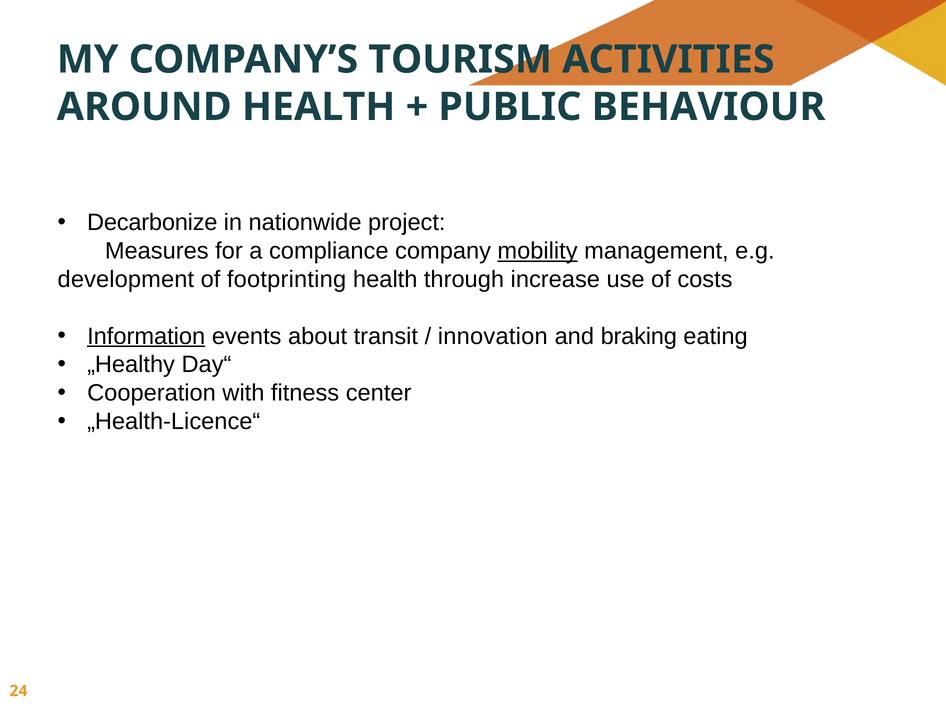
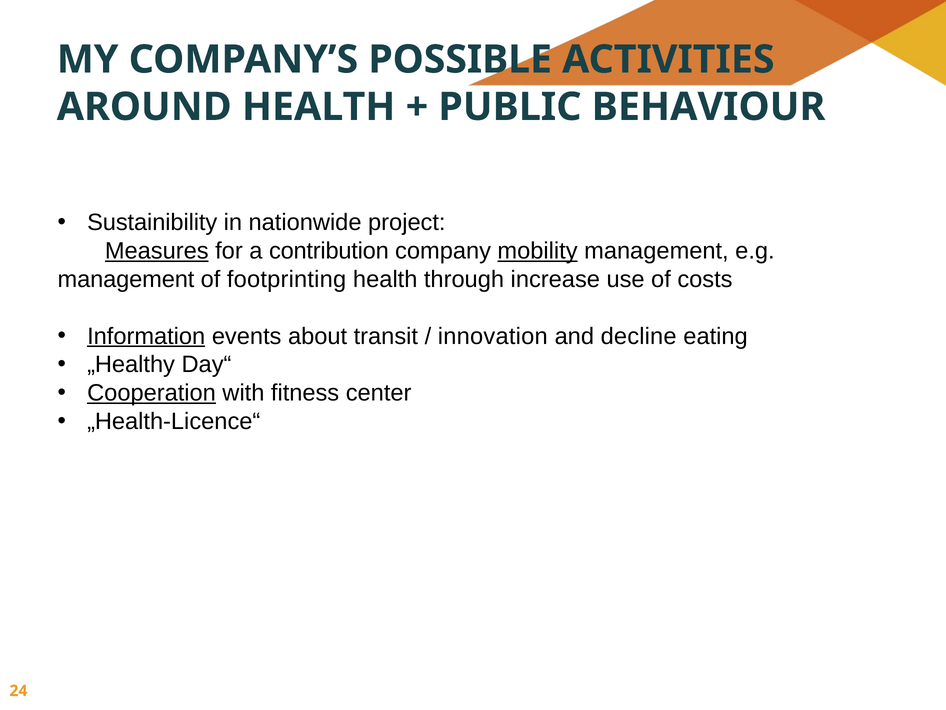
TOURISM: TOURISM -> POSSIBLE
Decarbonize: Decarbonize -> Sustainibility
Measures underline: none -> present
compliance: compliance -> contribution
development at (126, 279): development -> management
braking: braking -> decline
Cooperation underline: none -> present
